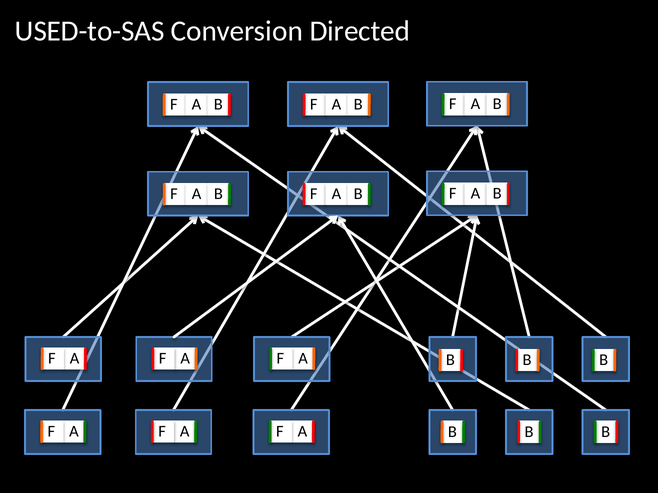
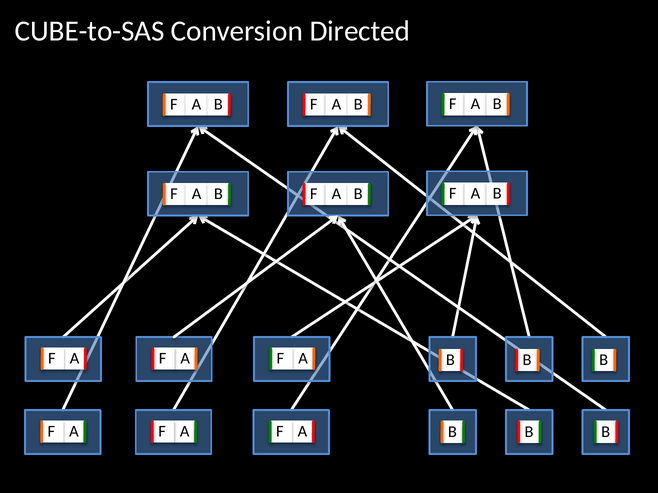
USED-to-SAS: USED-to-SAS -> CUBE-to-SAS
